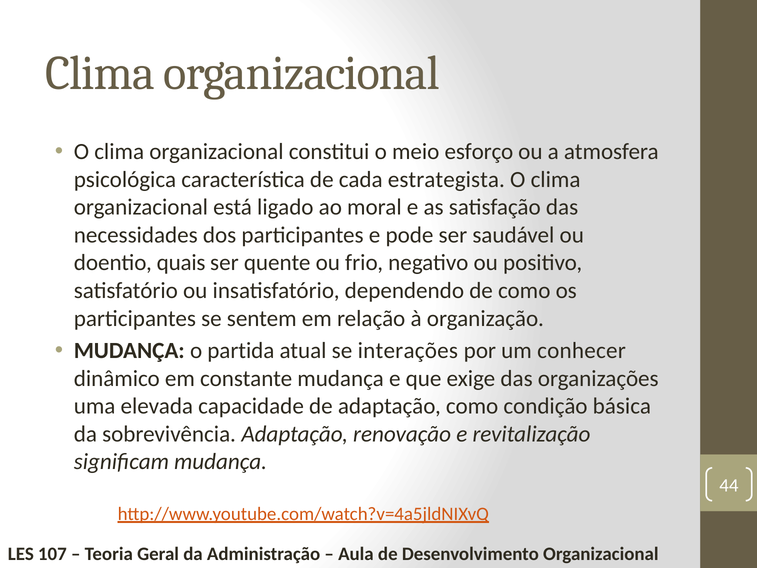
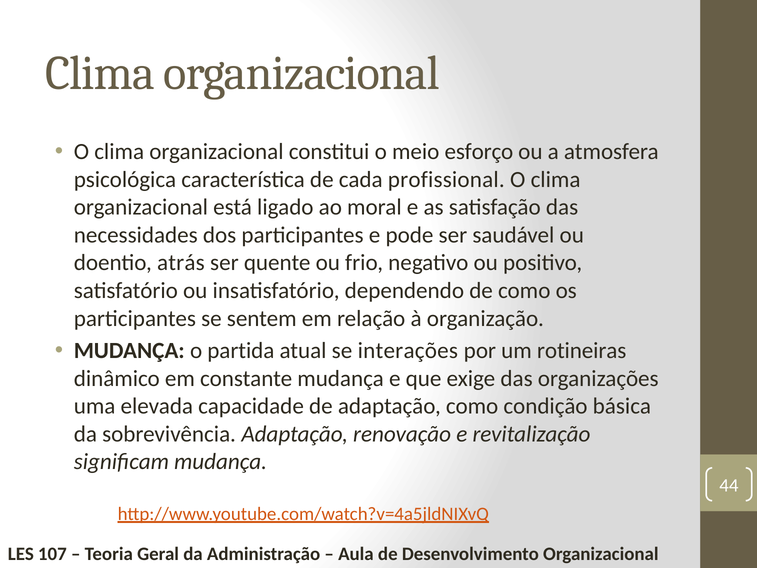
estrategista: estrategista -> profissional
quais: quais -> atrás
conhecer: conhecer -> rotineiras
